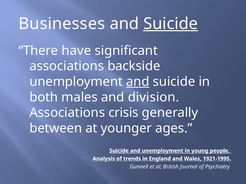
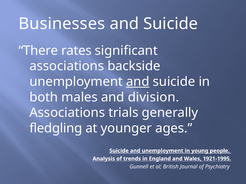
Suicide at (171, 24) underline: present -> none
have: have -> rates
crisis: crisis -> trials
between: between -> fledgling
